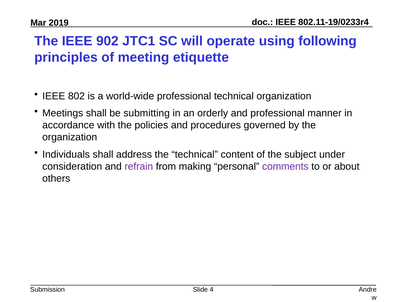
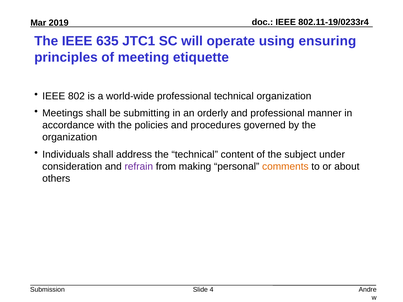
902: 902 -> 635
following: following -> ensuring
comments colour: purple -> orange
